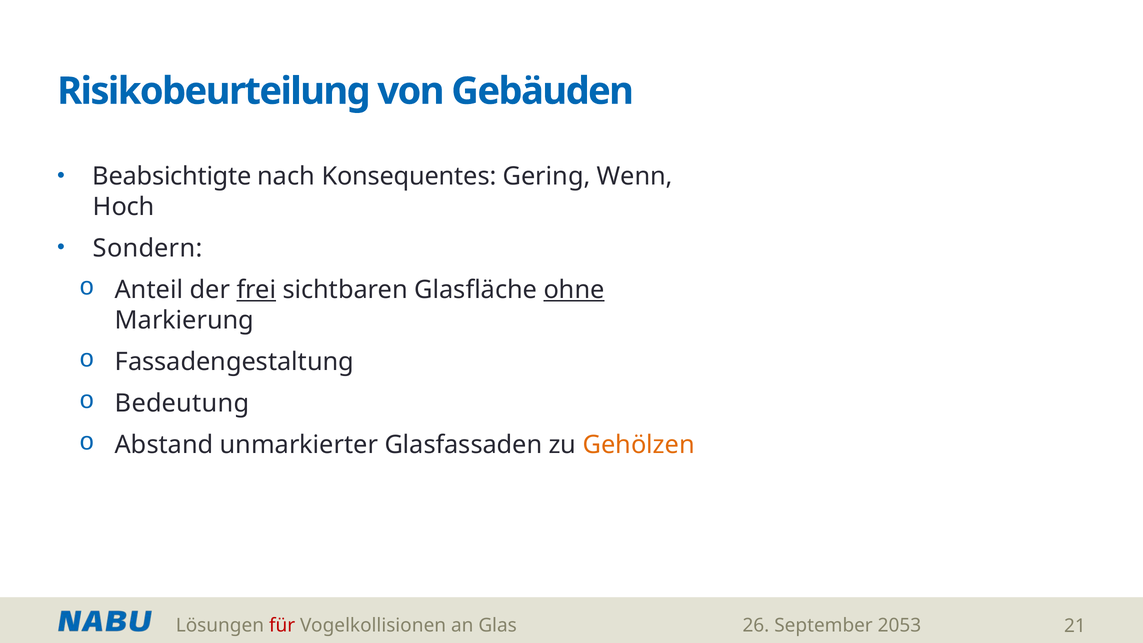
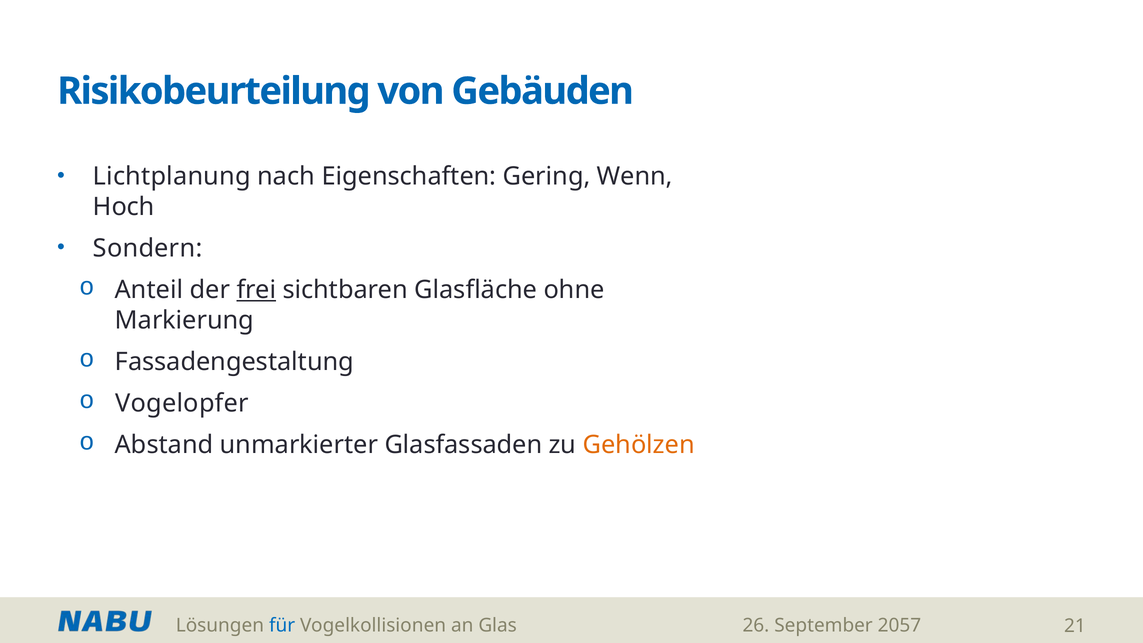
Beabsichtigte: Beabsichtigte -> Lichtplanung
Konsequentes: Konsequentes -> Eigenschaften
ohne underline: present -> none
Bedeutung: Bedeutung -> Vogelopfer
für colour: red -> blue
2053: 2053 -> 2057
